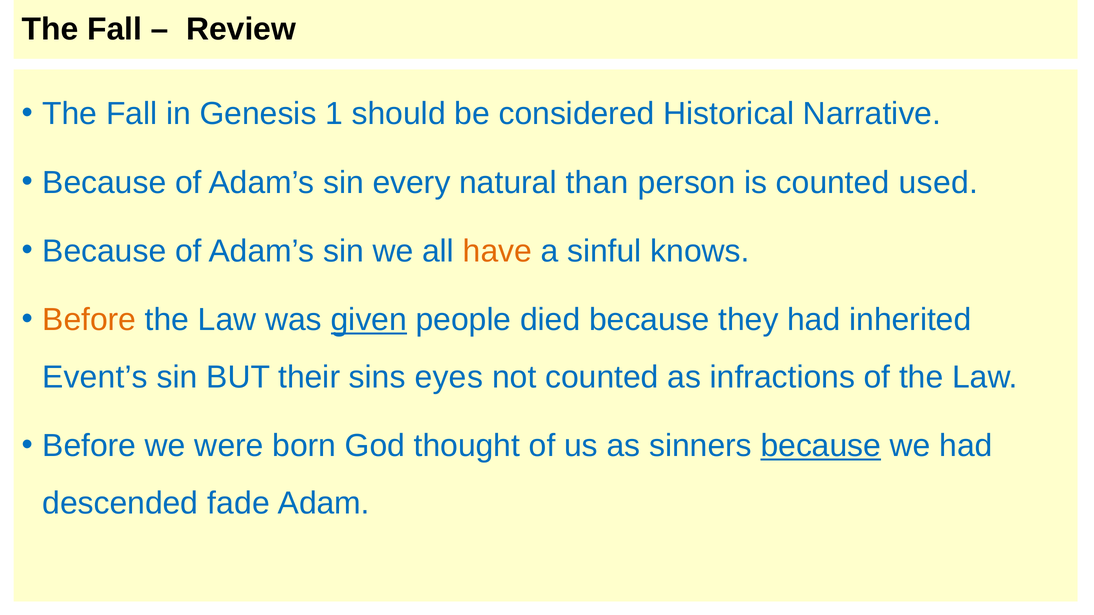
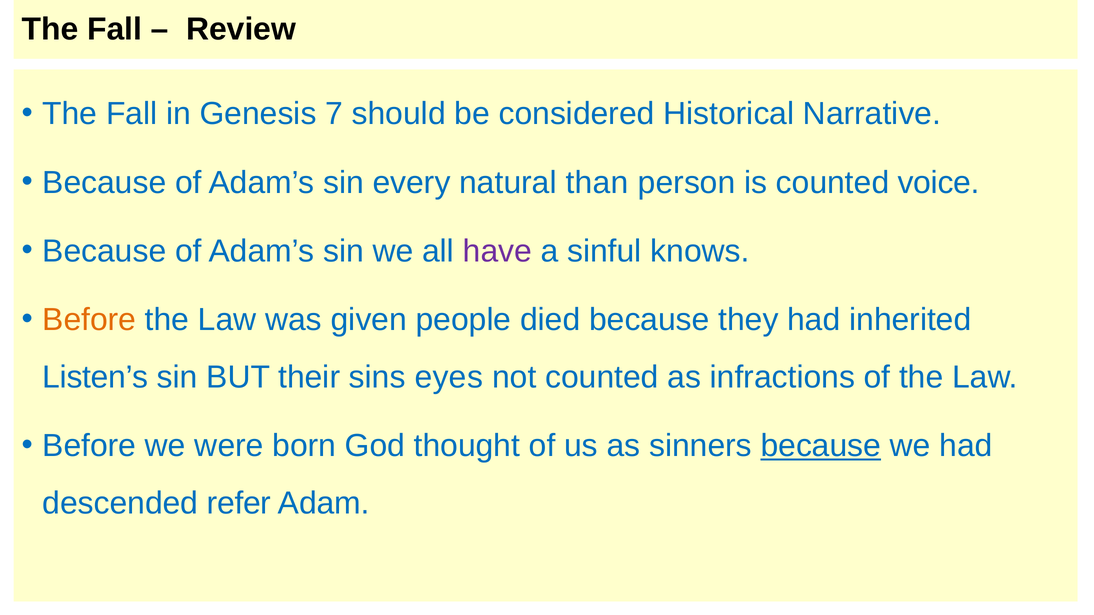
1: 1 -> 7
used: used -> voice
have colour: orange -> purple
given underline: present -> none
Event’s: Event’s -> Listen’s
fade: fade -> refer
